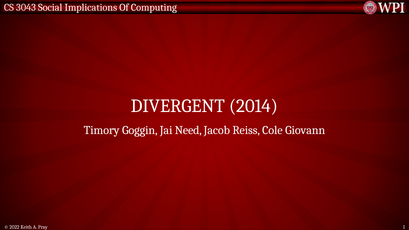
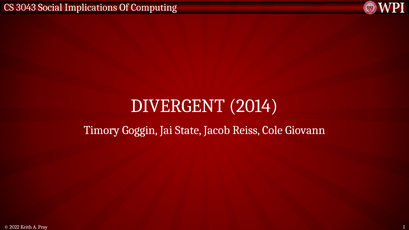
Need: Need -> State
